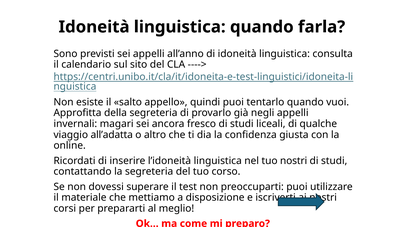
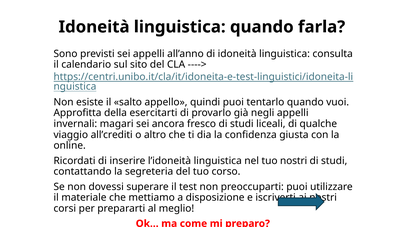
della segreteria: segreteria -> esercitarti
all’adatta: all’adatta -> all’crediti
